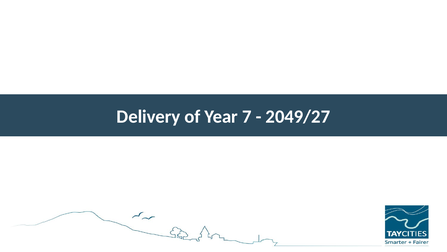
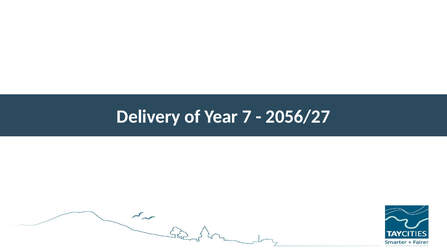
2049/27: 2049/27 -> 2056/27
